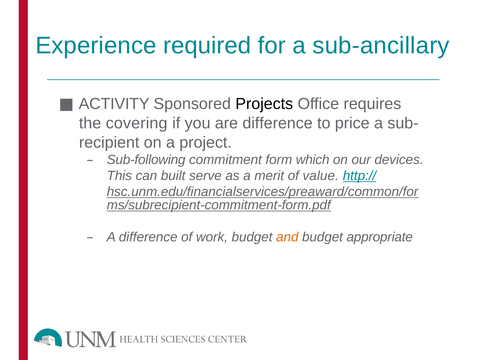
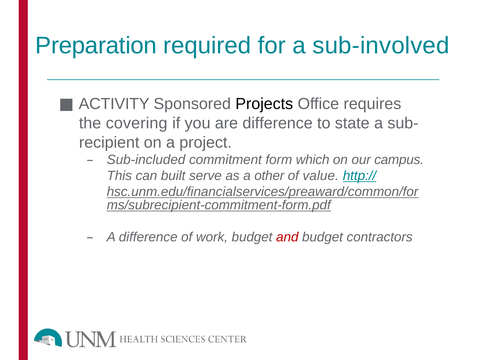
Experience: Experience -> Preparation
sub-ancillary: sub-ancillary -> sub-involved
price: price -> state
Sub-following: Sub-following -> Sub-included
devices: devices -> campus
merit: merit -> other
and colour: orange -> red
appropriate: appropriate -> contractors
